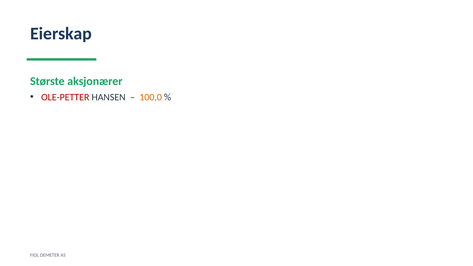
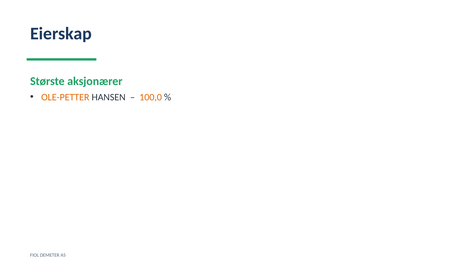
OLE-PETTER colour: red -> orange
